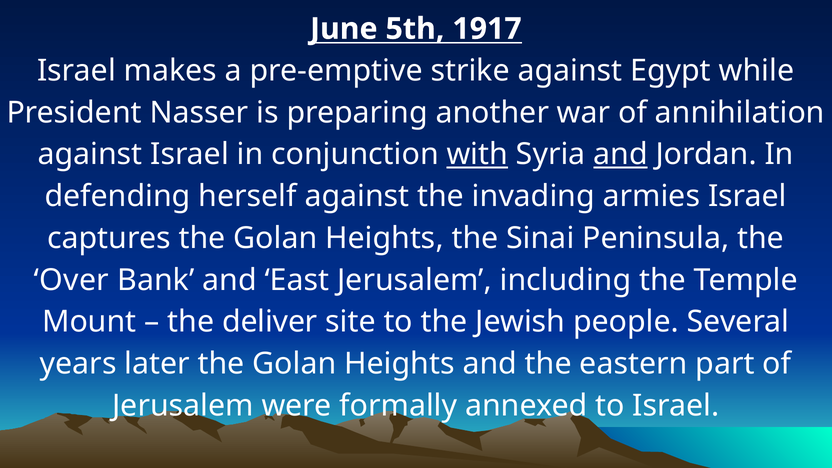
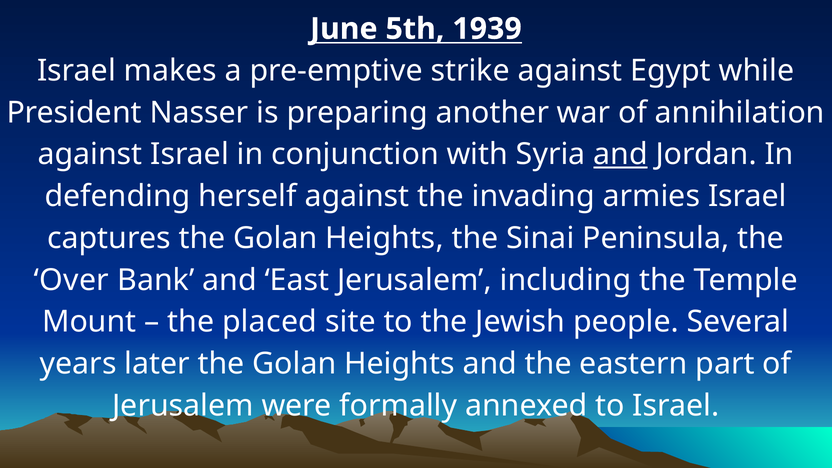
1917: 1917 -> 1939
with underline: present -> none
deliver: deliver -> placed
